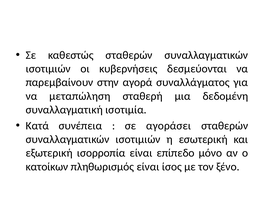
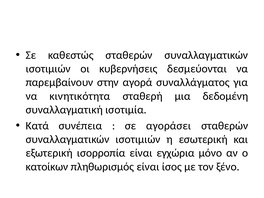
μεταπώληση: μεταπώληση -> κινητικότητα
επίπεδο: επίπεδο -> εγχώρια
